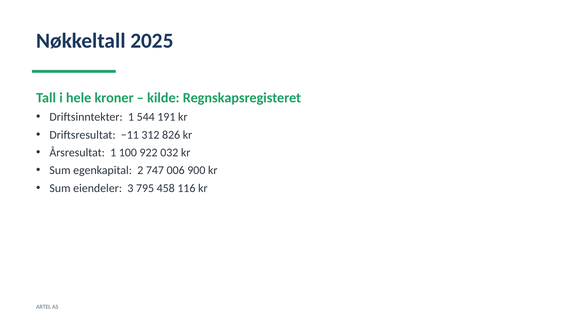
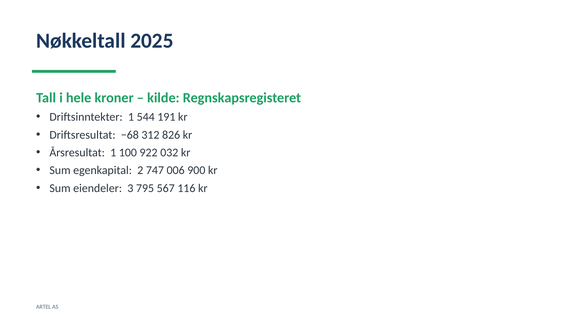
−11: −11 -> −68
458: 458 -> 567
